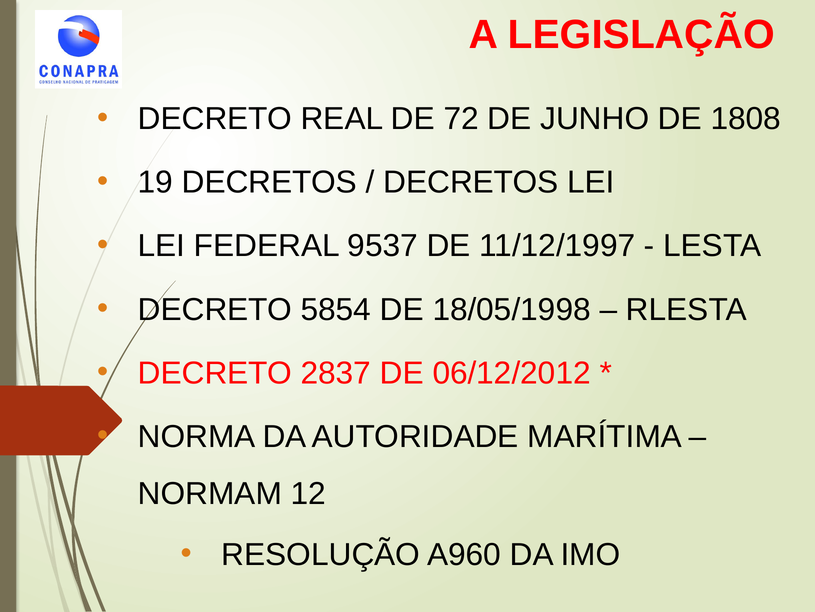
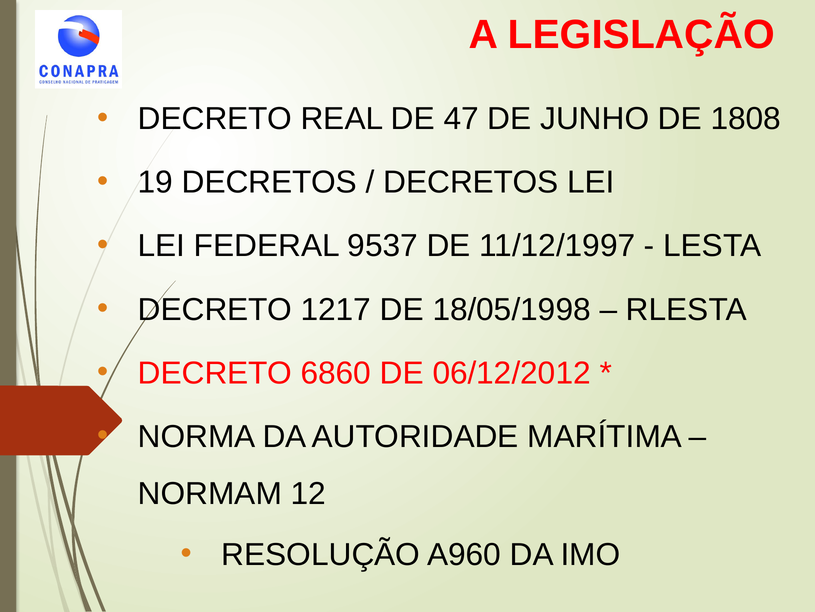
72: 72 -> 47
5854: 5854 -> 1217
2837: 2837 -> 6860
